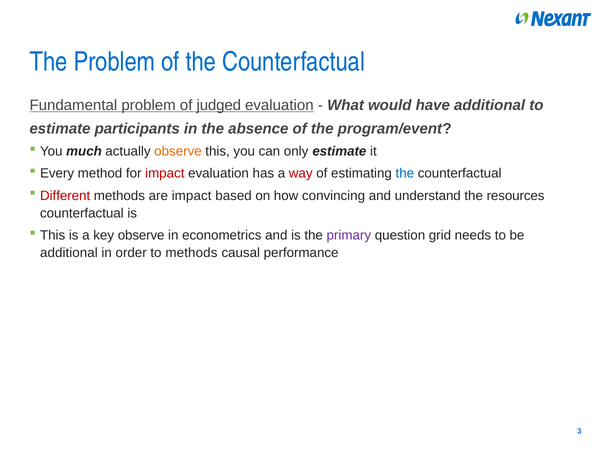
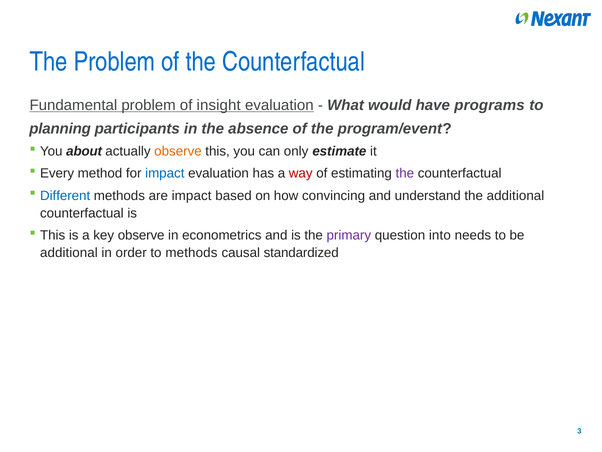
judged: judged -> insight
have additional: additional -> programs
estimate at (60, 128): estimate -> planning
much: much -> about
impact at (165, 173) colour: red -> blue
the at (405, 173) colour: blue -> purple
Different colour: red -> blue
the resources: resources -> additional
grid: grid -> into
performance: performance -> standardized
